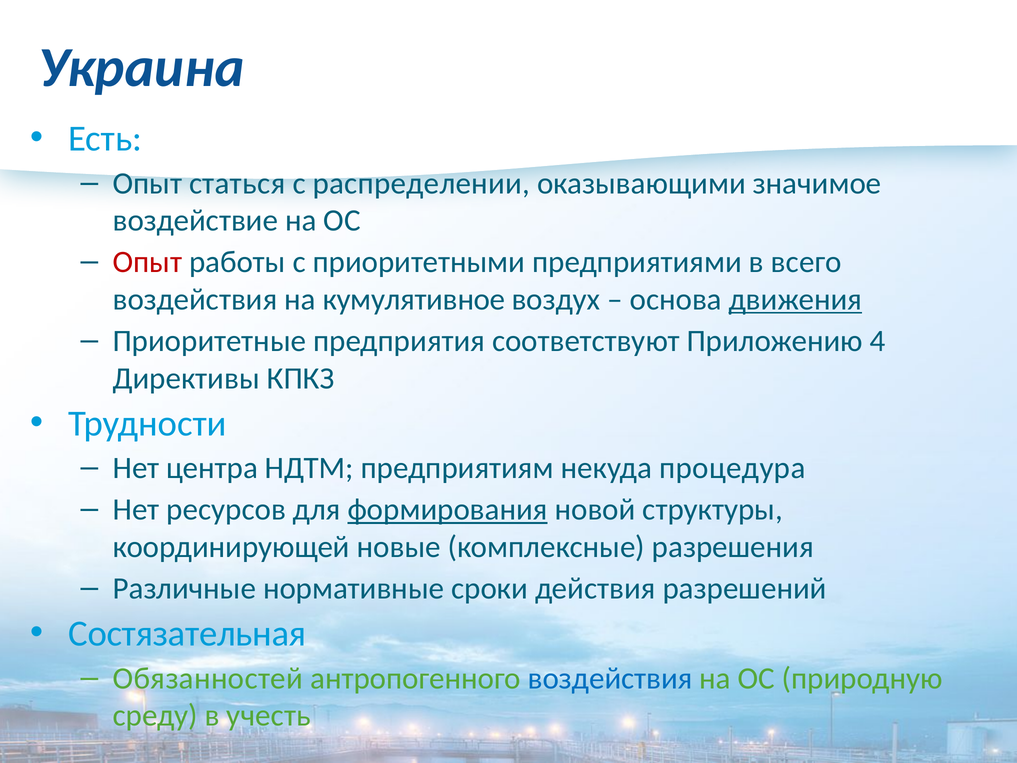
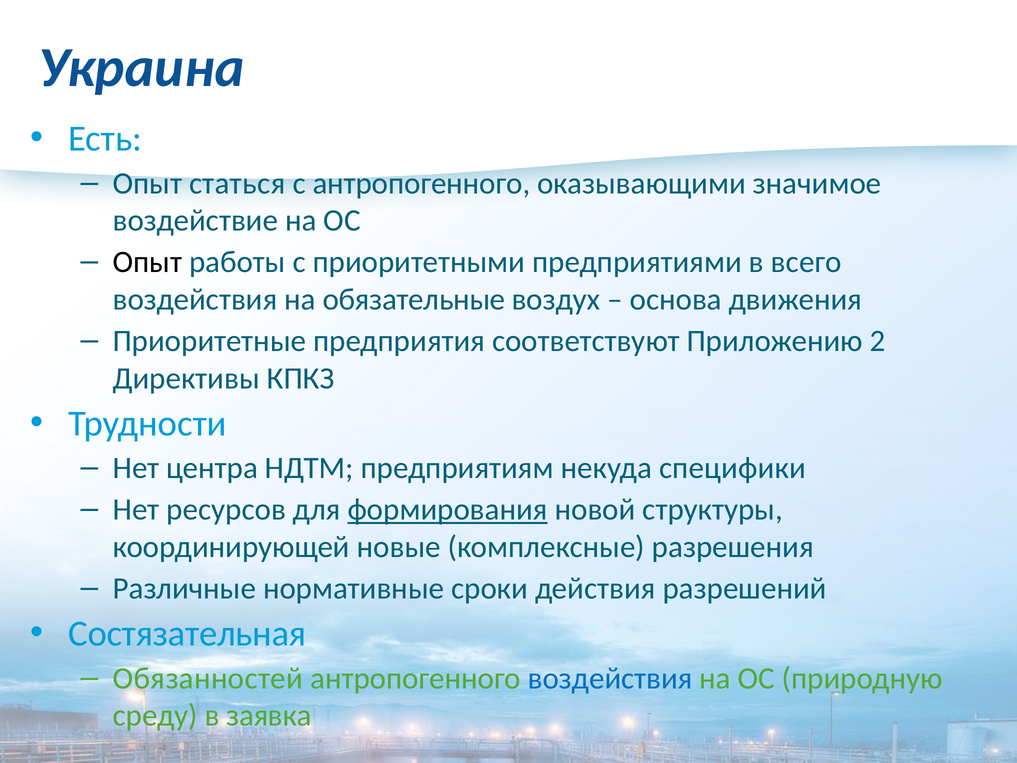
с распределении: распределении -> антропогенного
Опыт at (147, 262) colour: red -> black
кумулятивное: кумулятивное -> обязательные
движения underline: present -> none
4: 4 -> 2
процедура: процедура -> специфики
учесть: учесть -> заявка
